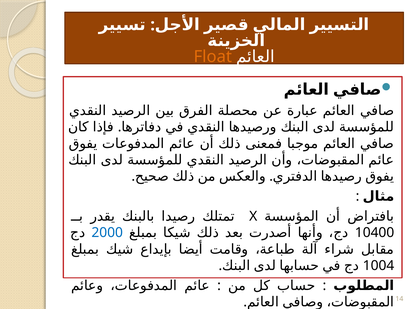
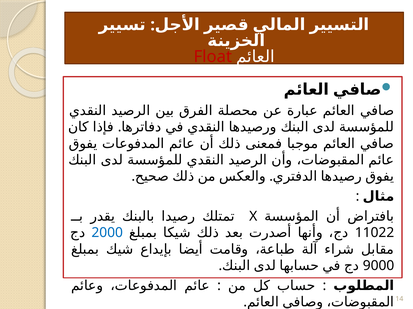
Float colour: orange -> red
10400: 10400 -> 11022
1004: 1004 -> 9000
